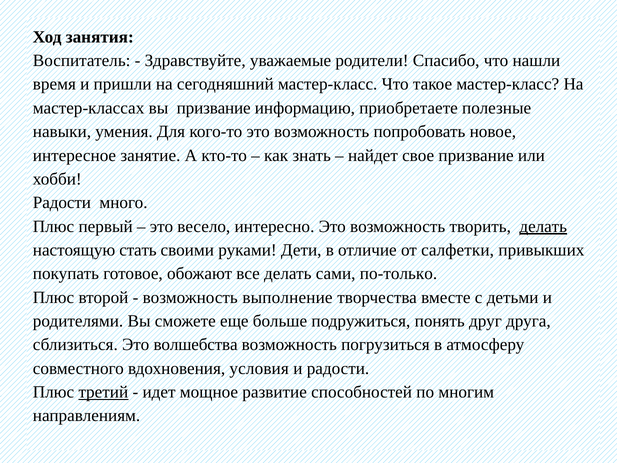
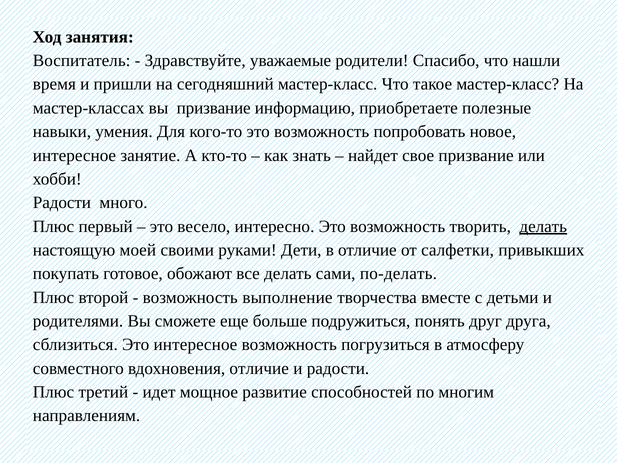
стать: стать -> моей
по-только: по-только -> по-делать
Это волшебства: волшебства -> интересное
вдохновения условия: условия -> отличие
третий underline: present -> none
